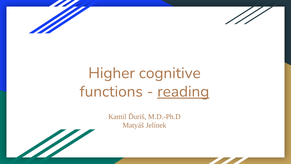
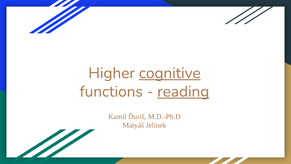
cognitive underline: none -> present
